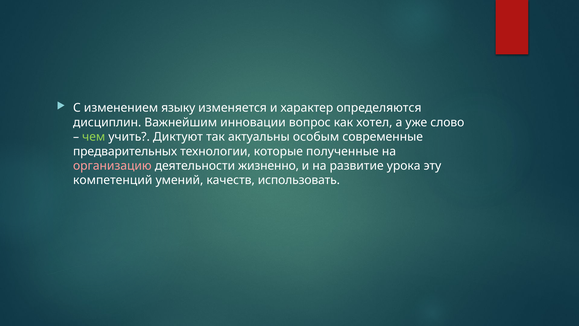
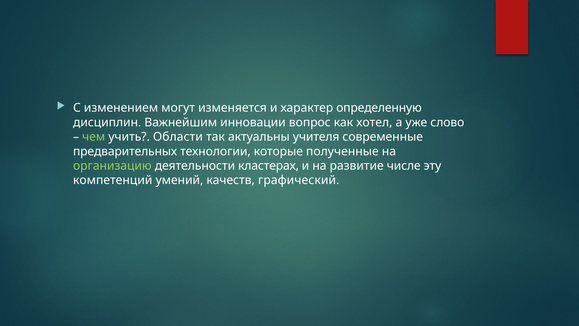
языку: языку -> могут
определяются: определяются -> определенную
Диктуют: Диктуют -> Области
особым: особым -> учителя
организацию colour: pink -> light green
жизненно: жизненно -> кластерах
урока: урока -> числе
использовать: использовать -> графический
